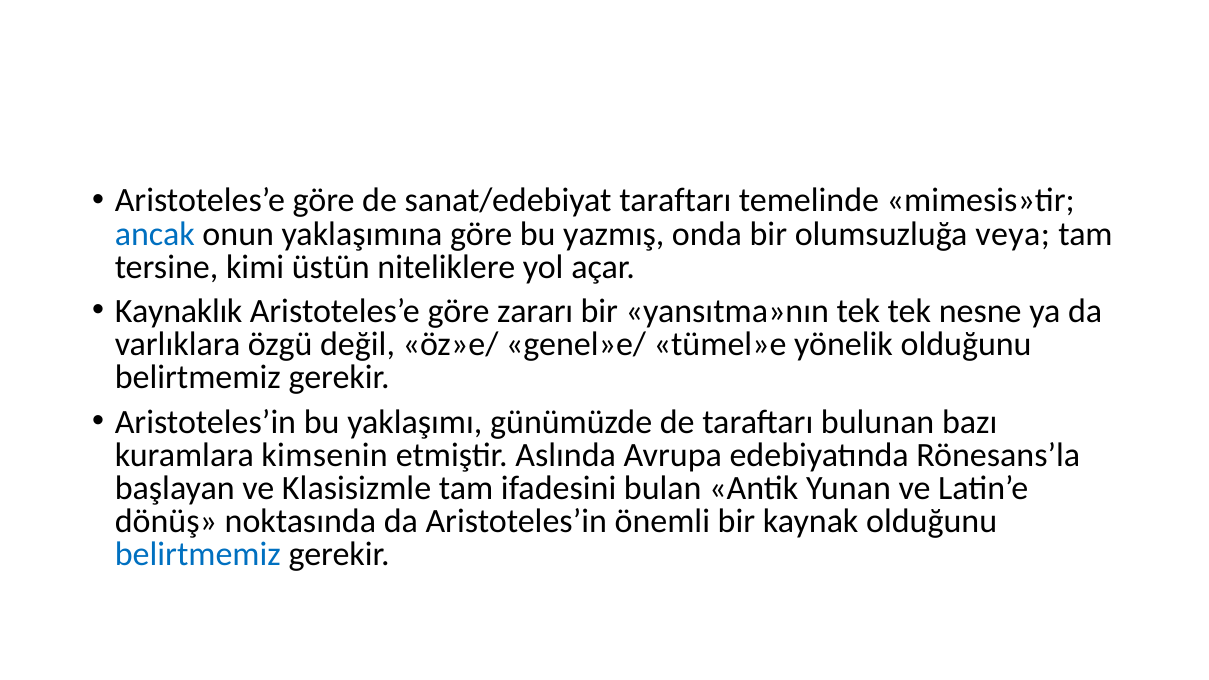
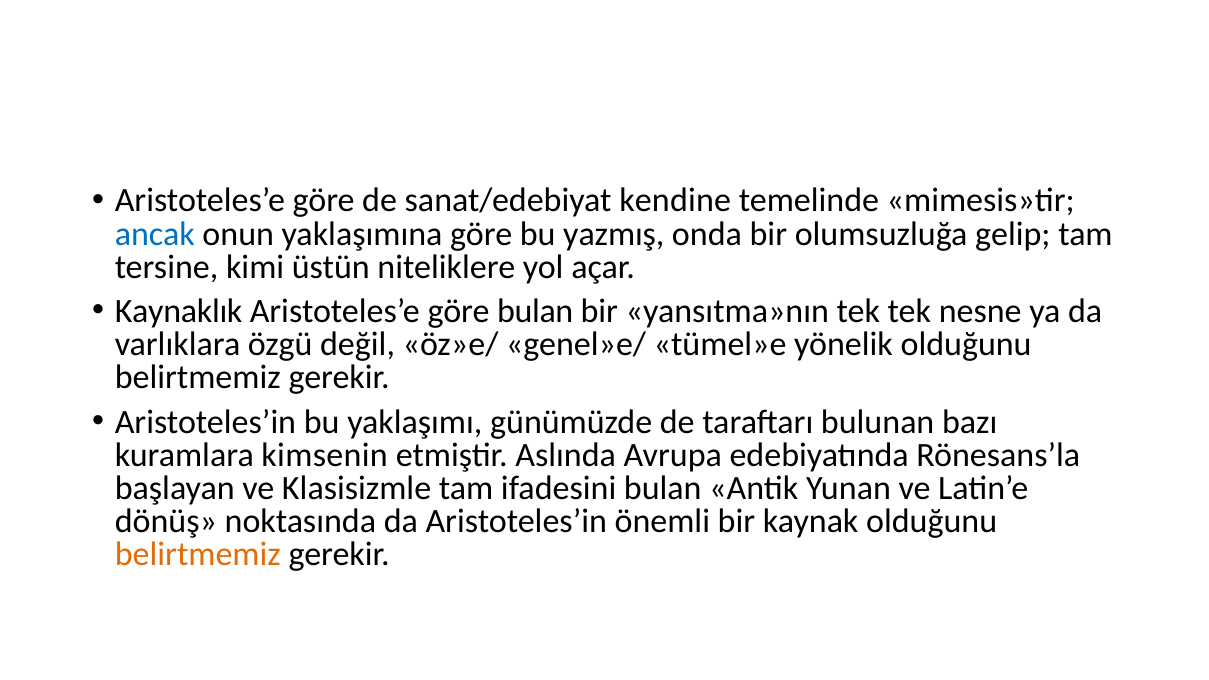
sanat/edebiyat taraftarı: taraftarı -> kendine
veya: veya -> gelip
göre zararı: zararı -> bulan
belirtmemiz at (198, 554) colour: blue -> orange
